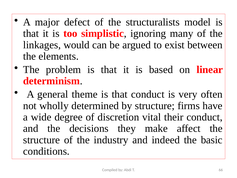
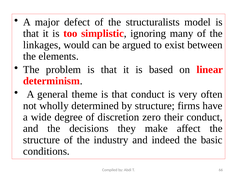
vital: vital -> zero
